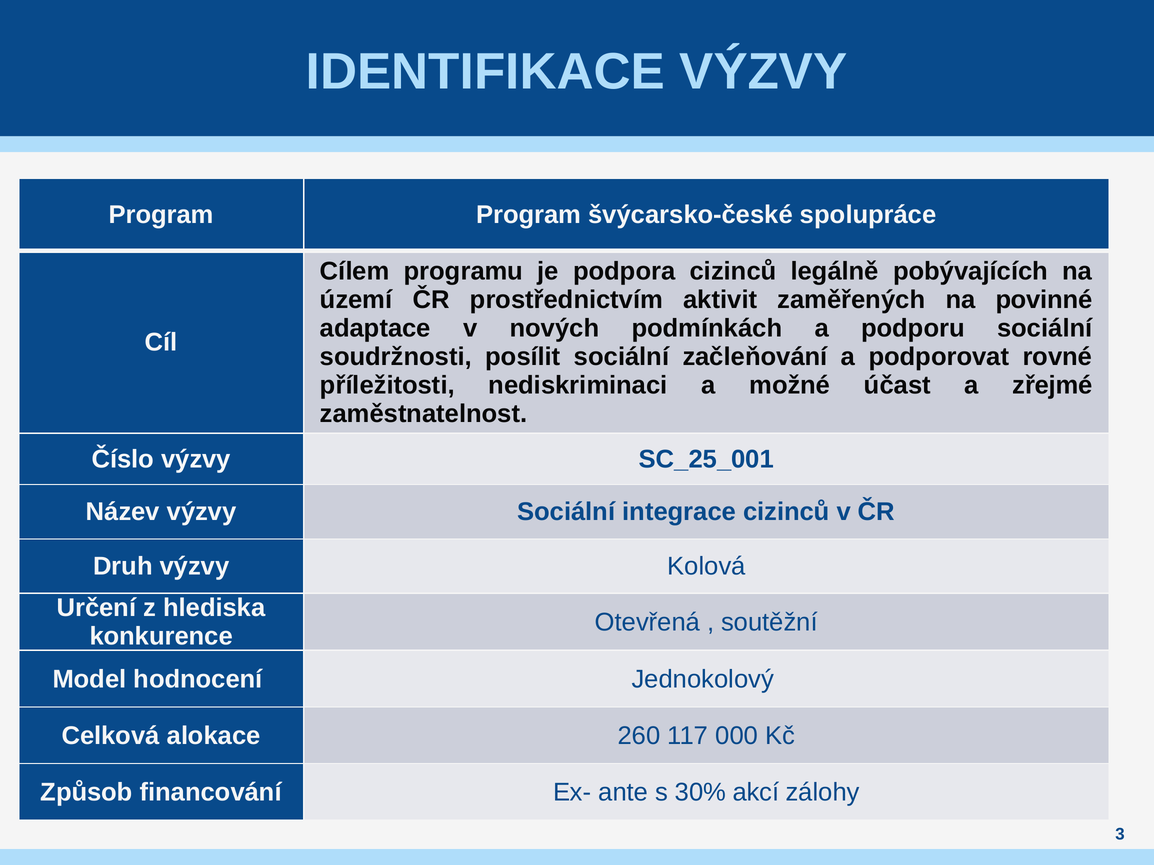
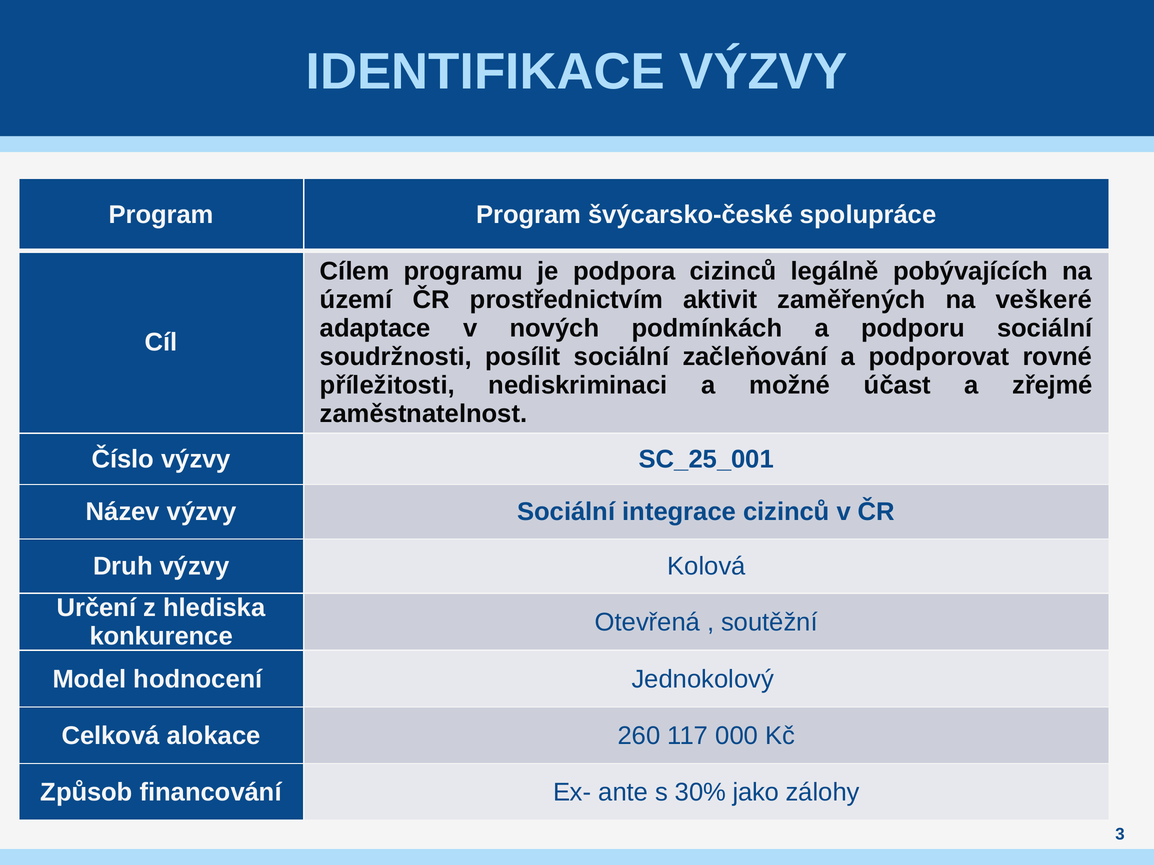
povinné: povinné -> veškeré
akcí: akcí -> jako
